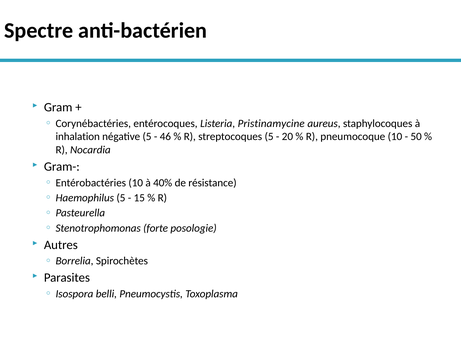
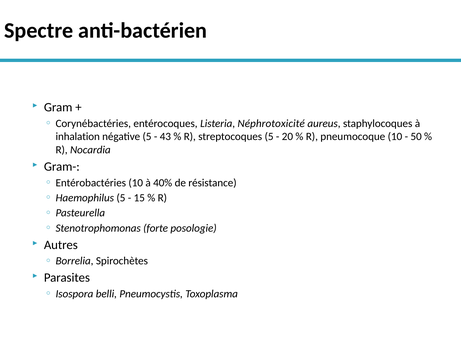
Pristinamycine: Pristinamycine -> Néphrotoxicité
46: 46 -> 43
